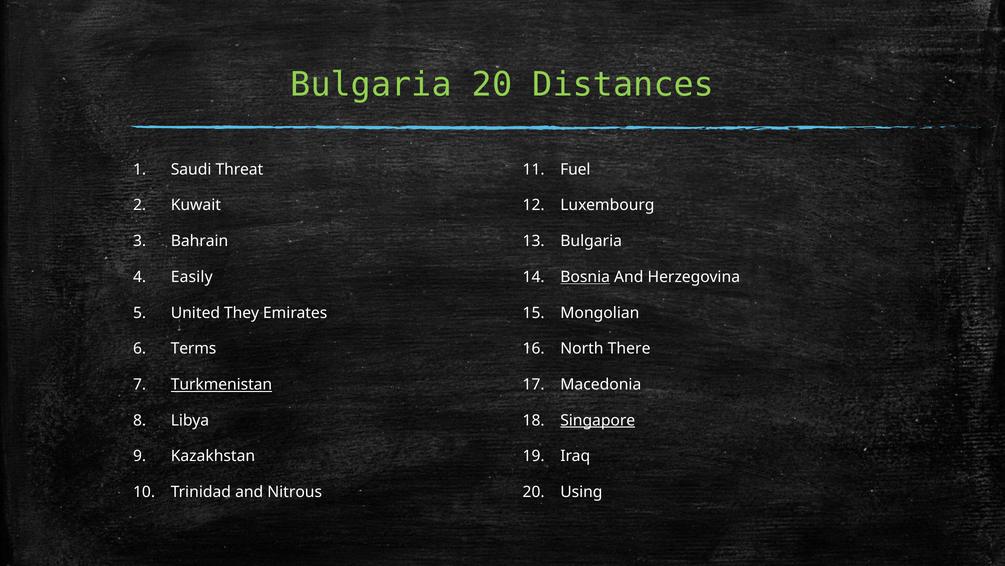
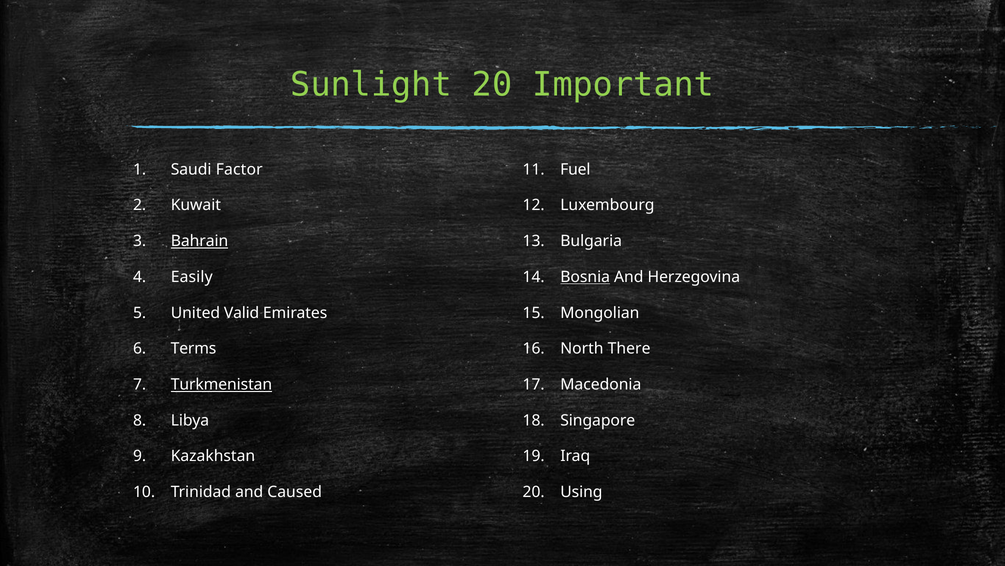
Bulgaria at (371, 85): Bulgaria -> Sunlight
Distances: Distances -> Important
Threat: Threat -> Factor
Bahrain underline: none -> present
They: They -> Valid
Singapore underline: present -> none
Nitrous: Nitrous -> Caused
